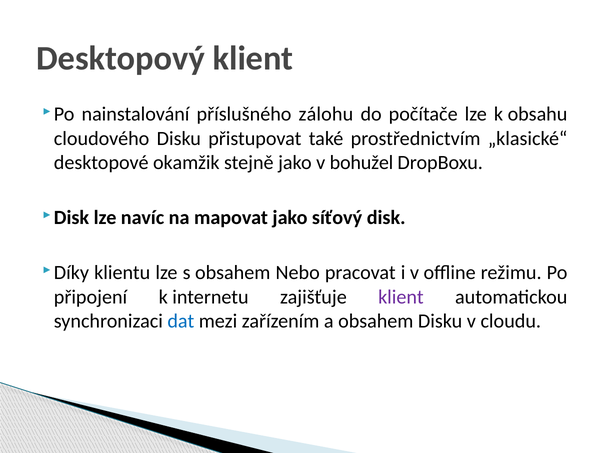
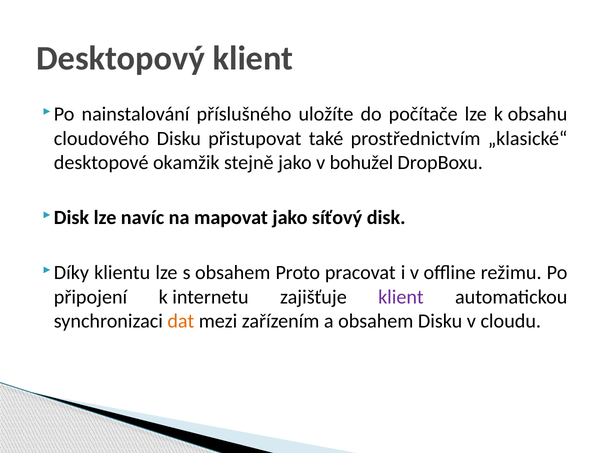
zálohu: zálohu -> uložíte
Nebo: Nebo -> Proto
dat colour: blue -> orange
